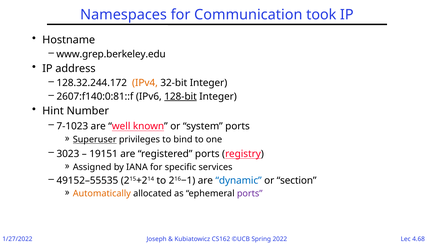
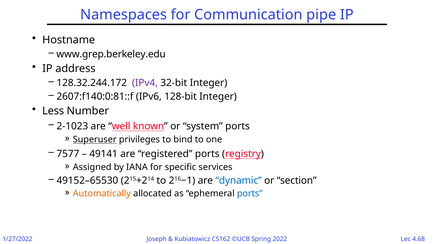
took: took -> pipe
IPv4 colour: orange -> purple
128-bit underline: present -> none
Hint: Hint -> Less
7-1023: 7-1023 -> 2-1023
3023: 3023 -> 7577
19151: 19151 -> 49141
49152–55535: 49152–55535 -> 49152–65530
ports at (250, 194) colour: purple -> blue
